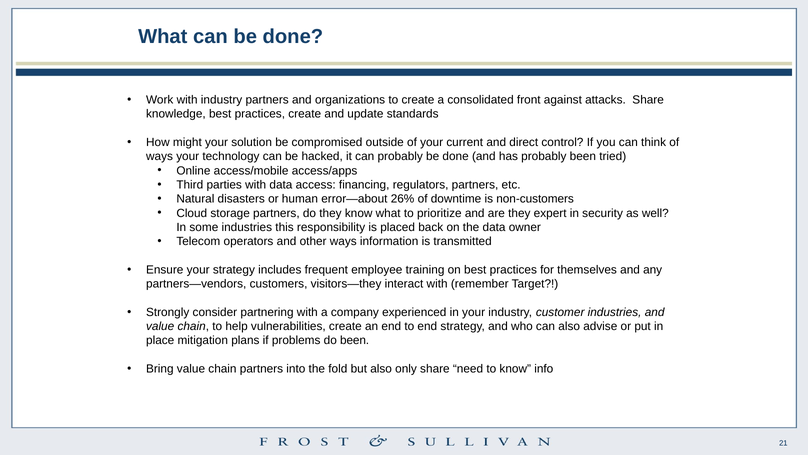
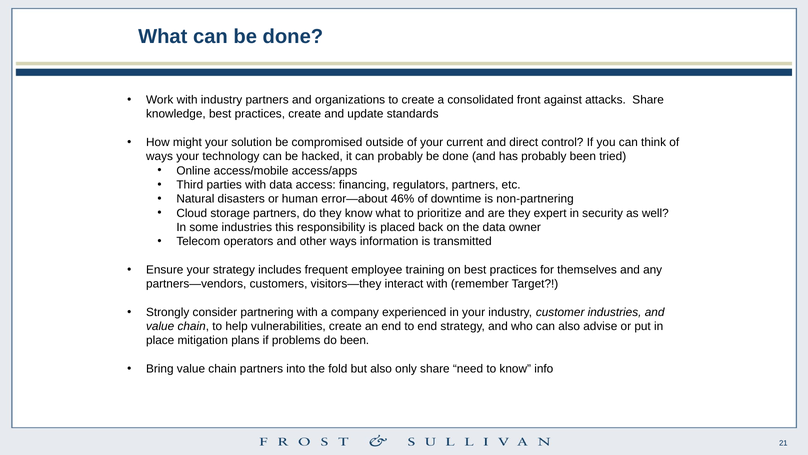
26%: 26% -> 46%
non-customers: non-customers -> non-partnering
